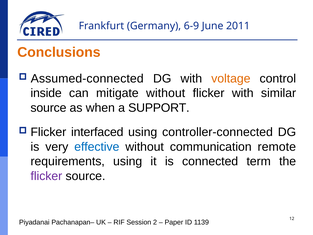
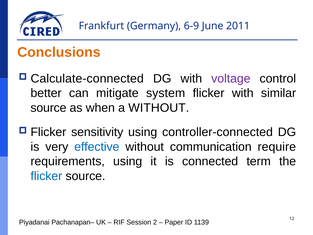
Assumed-connected: Assumed-connected -> Calculate-connected
voltage colour: orange -> purple
inside: inside -> better
mitigate without: without -> system
a SUPPORT: SUPPORT -> WITHOUT
interfaced: interfaced -> sensitivity
remote: remote -> require
flicker at (46, 176) colour: purple -> blue
